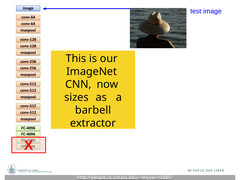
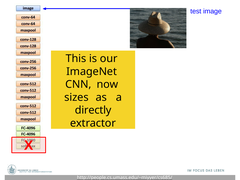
barbell: barbell -> directly
